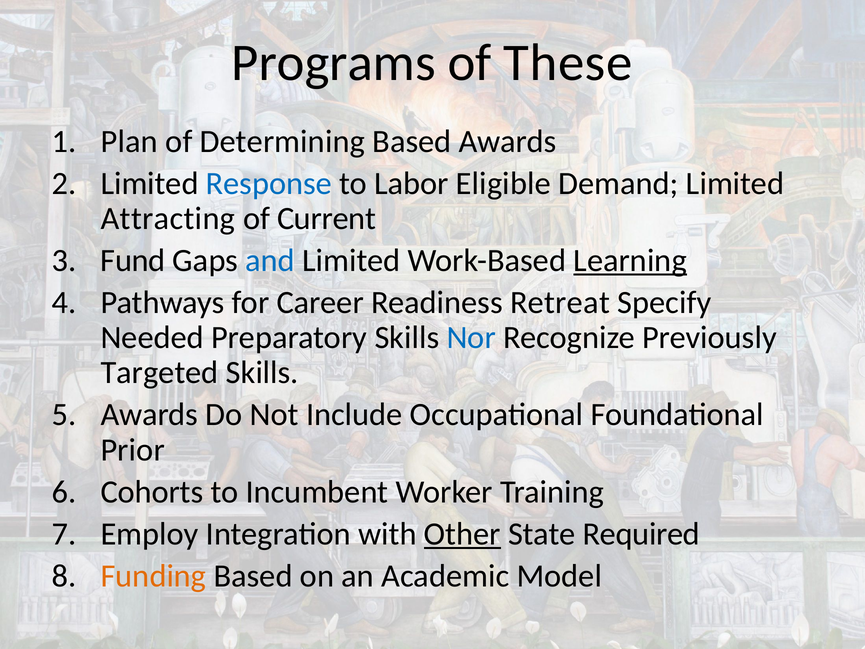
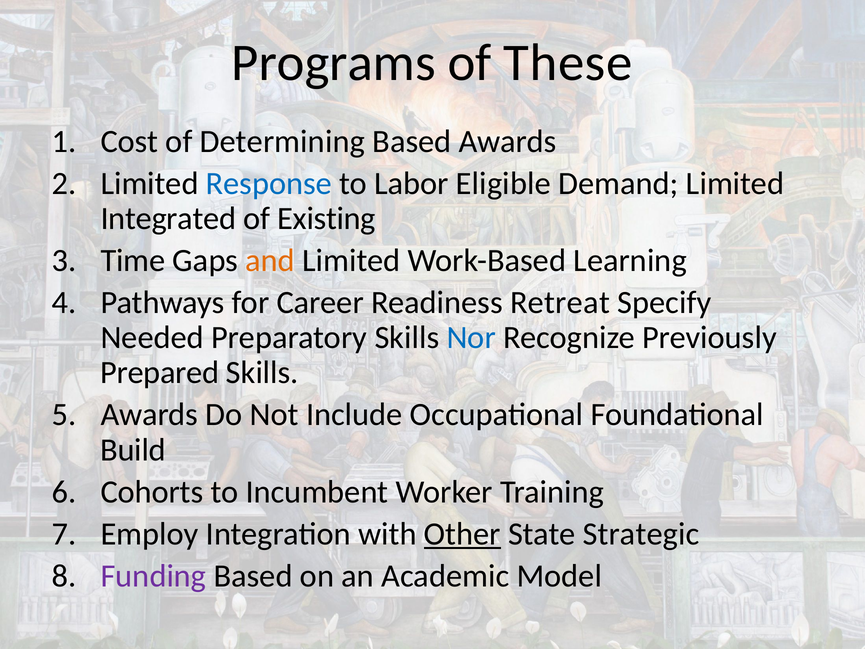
Plan: Plan -> Cost
Attracting: Attracting -> Integrated
Current: Current -> Existing
Fund: Fund -> Time
and colour: blue -> orange
Learning underline: present -> none
Targeted: Targeted -> Prepared
Prior: Prior -> Build
Required: Required -> Strategic
Funding colour: orange -> purple
